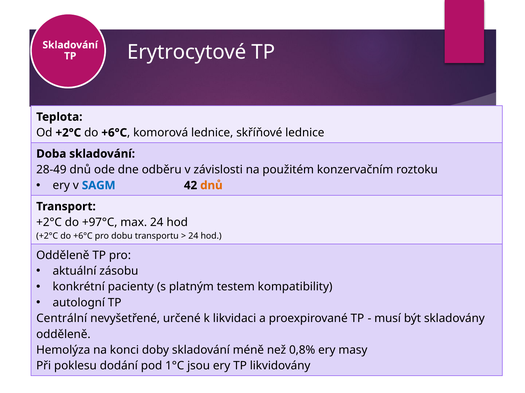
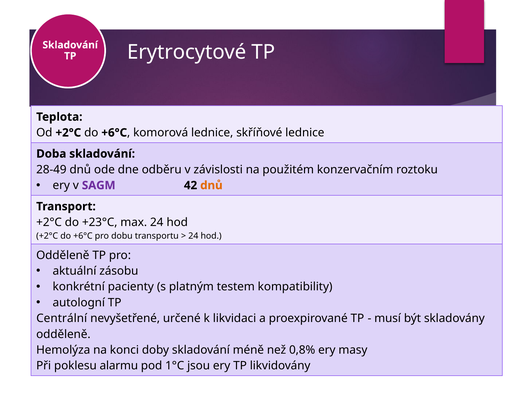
SAGM colour: blue -> purple
+97°C: +97°C -> +23°C
dodání: dodání -> alarmu
